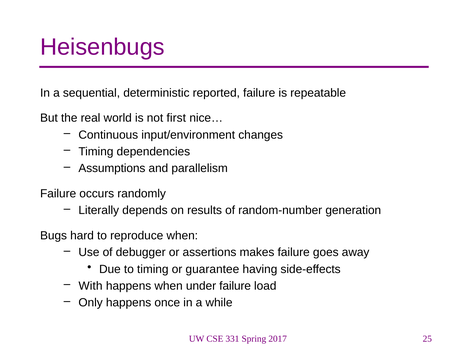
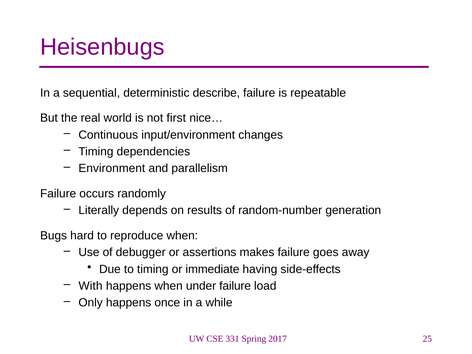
reported: reported -> describe
Assumptions: Assumptions -> Environment
guarantee: guarantee -> immediate
